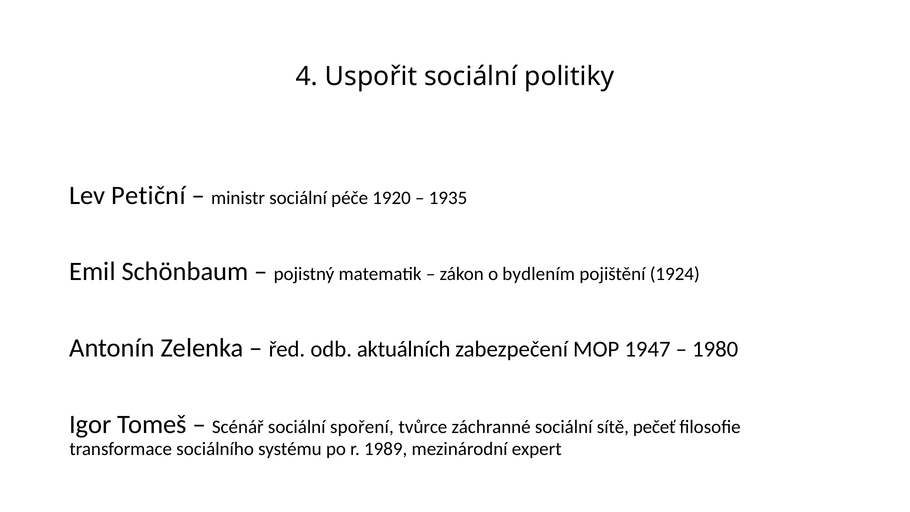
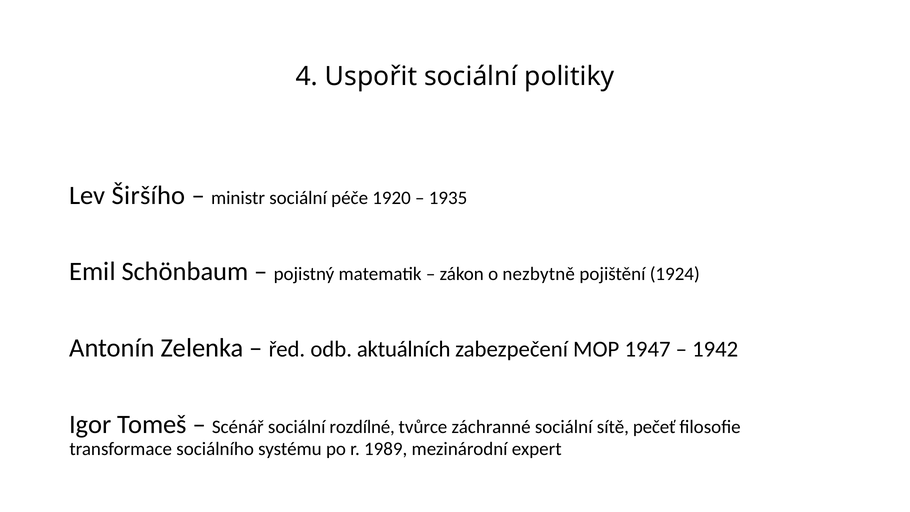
Petiční: Petiční -> Širšího
bydlením: bydlením -> nezbytně
1980: 1980 -> 1942
spoření: spoření -> rozdílné
